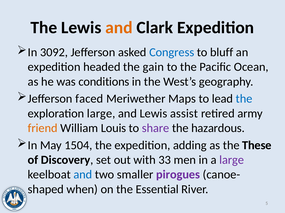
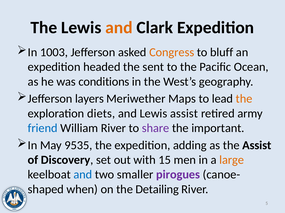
3092: 3092 -> 1003
Congress colour: blue -> orange
gain: gain -> sent
faced: faced -> layers
the at (244, 99) colour: blue -> orange
exploration large: large -> diets
friend colour: orange -> blue
William Louis: Louis -> River
hazardous: hazardous -> important
1504: 1504 -> 9535
the These: These -> Assist
33: 33 -> 15
large at (232, 160) colour: purple -> orange
Essential: Essential -> Detailing
